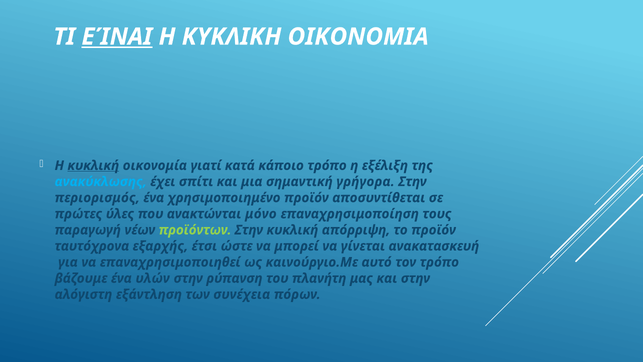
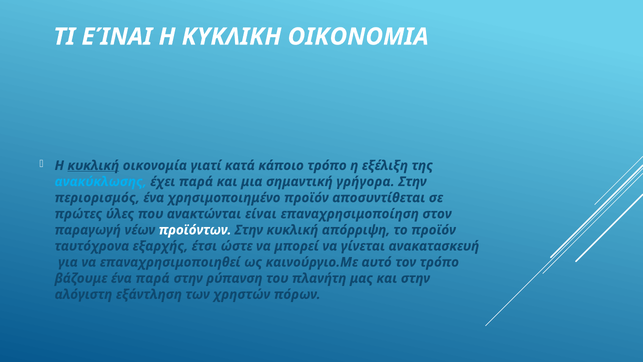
ΕΊΝΑΙ at (117, 37) underline: present -> none
έχει σπίτι: σπίτι -> παρά
ανακτώνται μόνο: μόνο -> είναι
τους: τους -> στον
προϊόντων colour: light green -> white
ένα υλών: υλών -> παρά
συνέχεια: συνέχεια -> χρηστών
